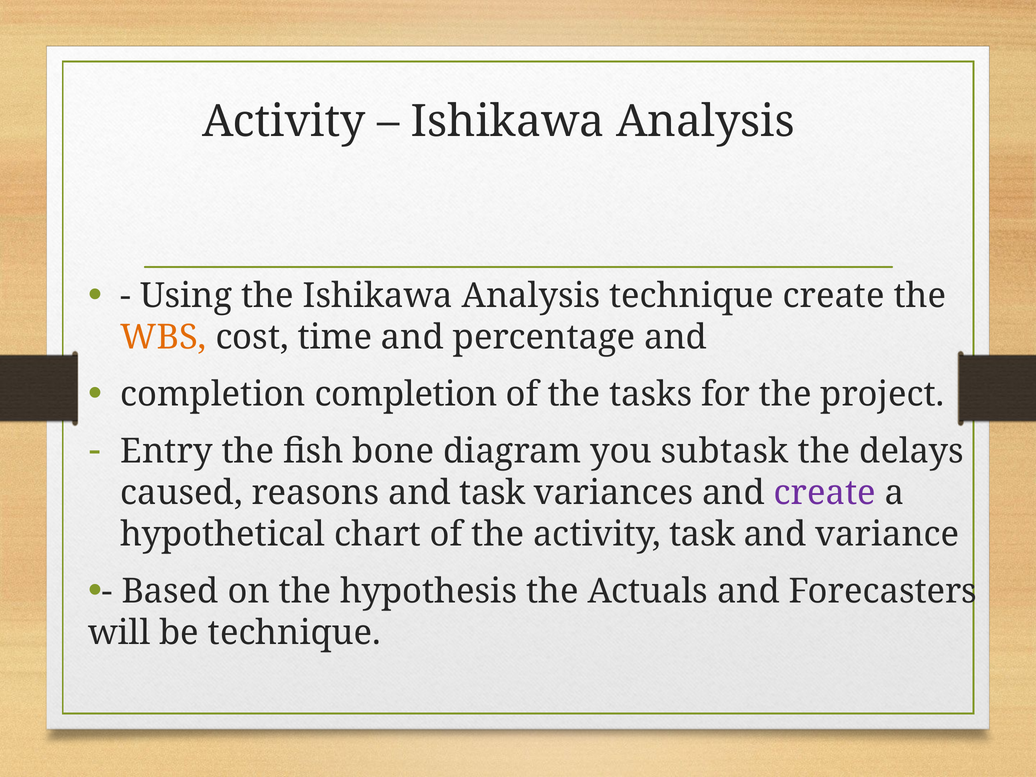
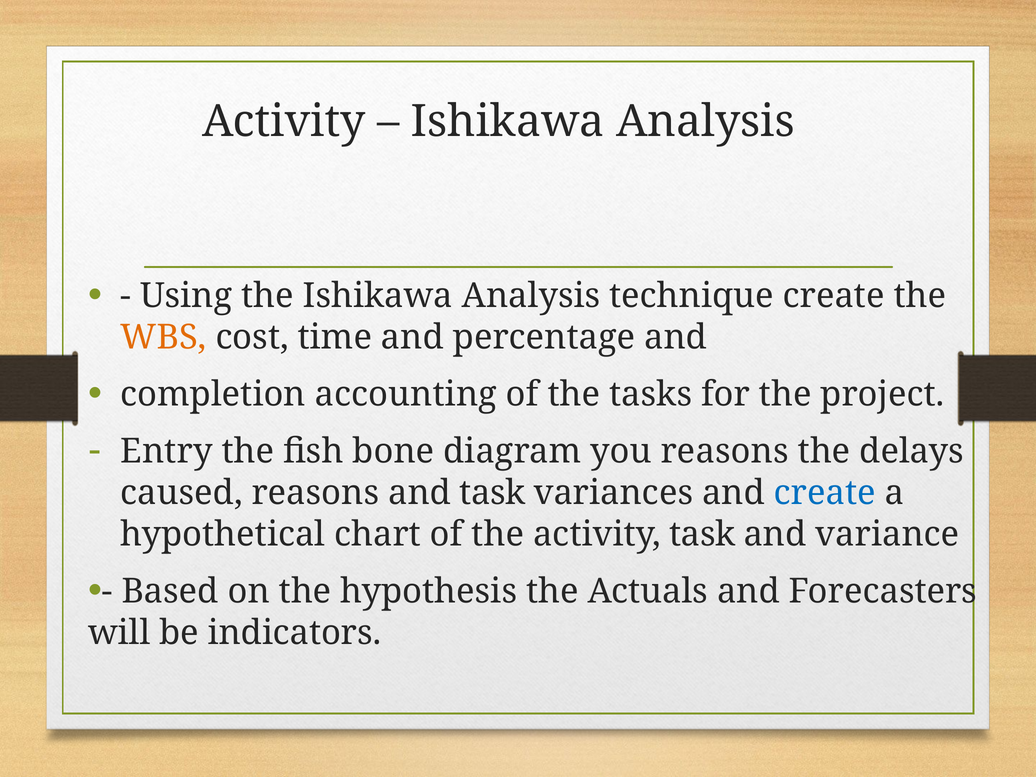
completion completion: completion -> accounting
you subtask: subtask -> reasons
create at (825, 493) colour: purple -> blue
be technique: technique -> indicators
